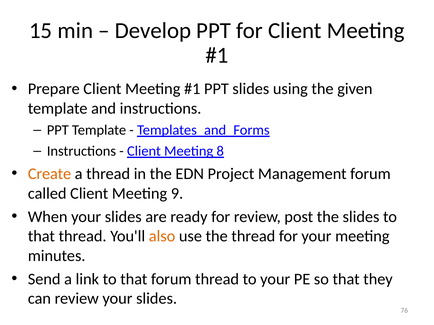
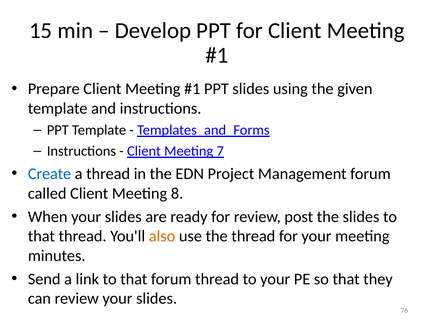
8: 8 -> 7
Create colour: orange -> blue
9: 9 -> 8
